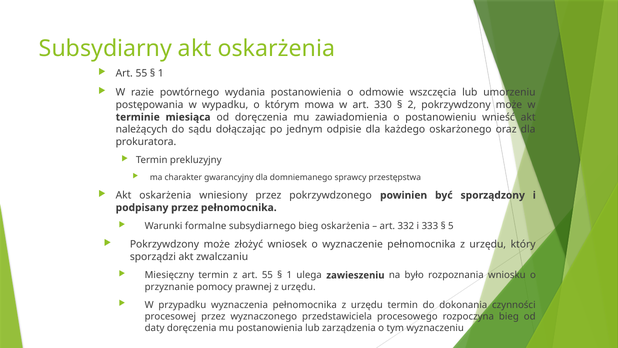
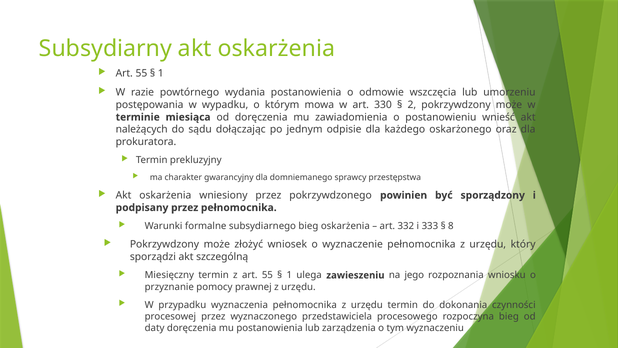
5: 5 -> 8
zwalczaniu: zwalczaniu -> szczególną
było: było -> jego
